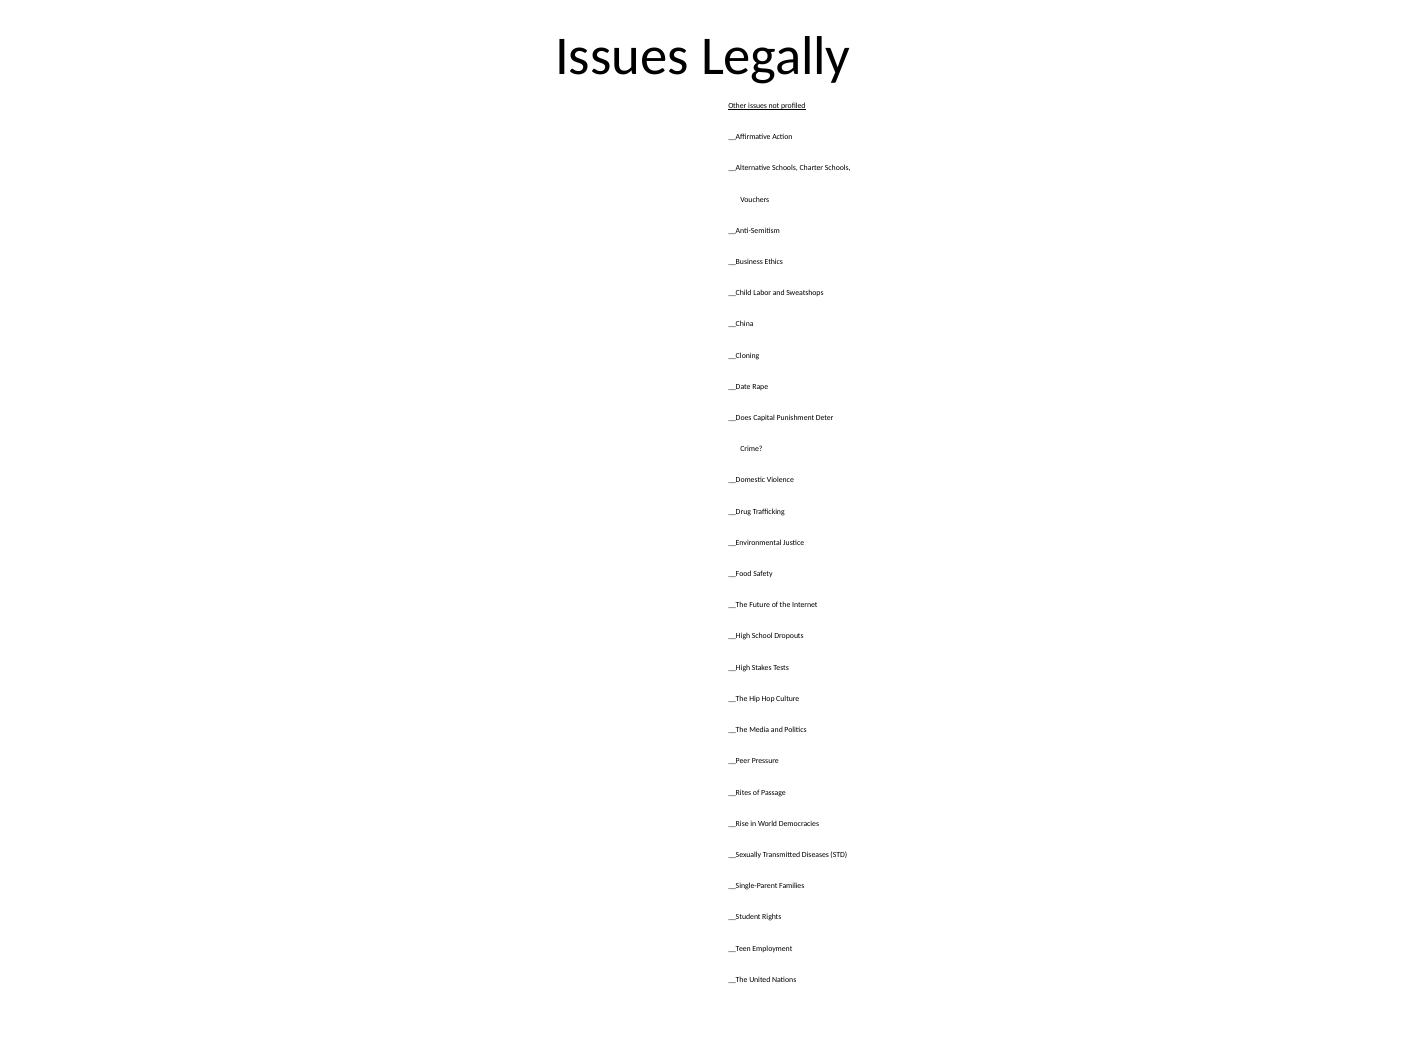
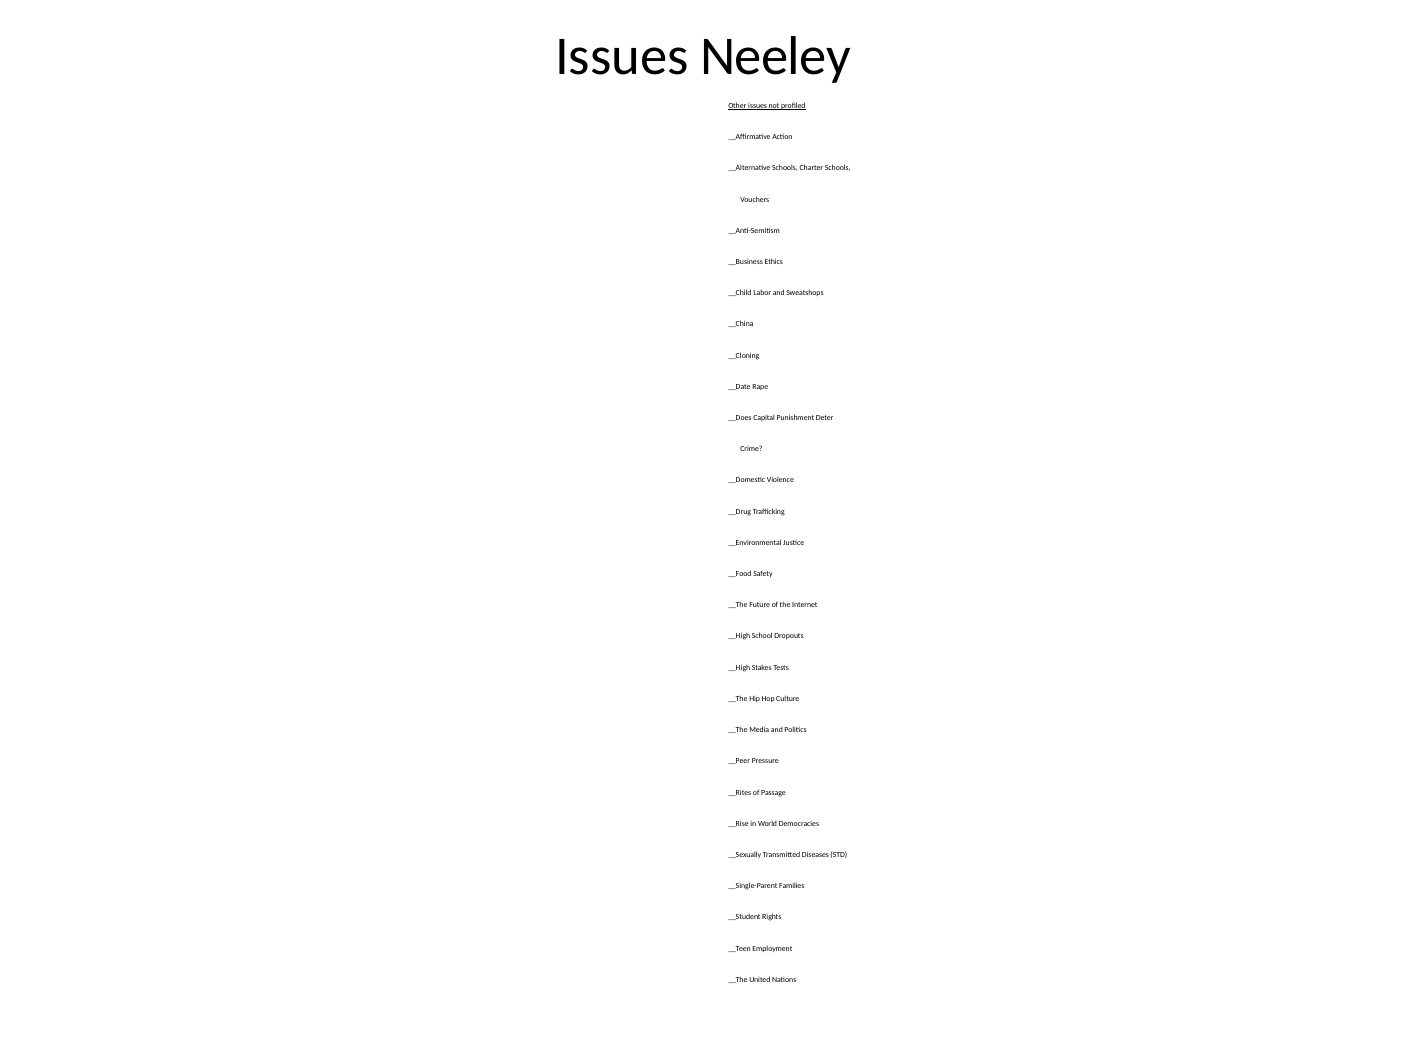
Legally: Legally -> Neeley
